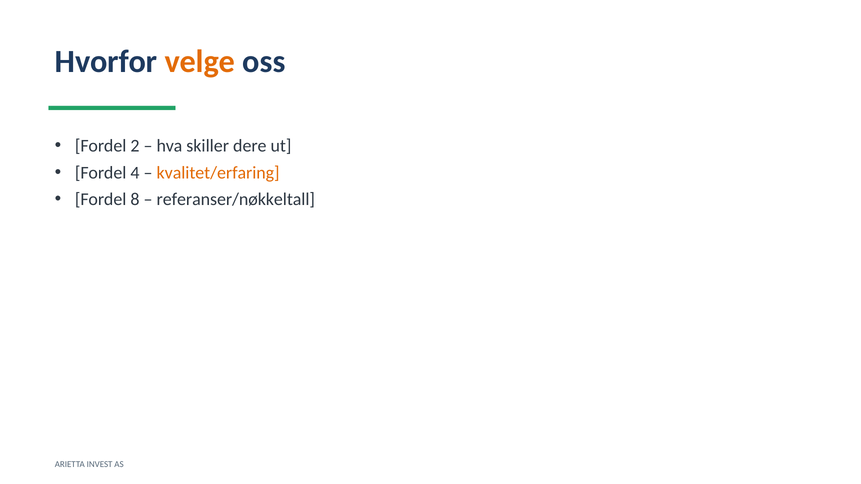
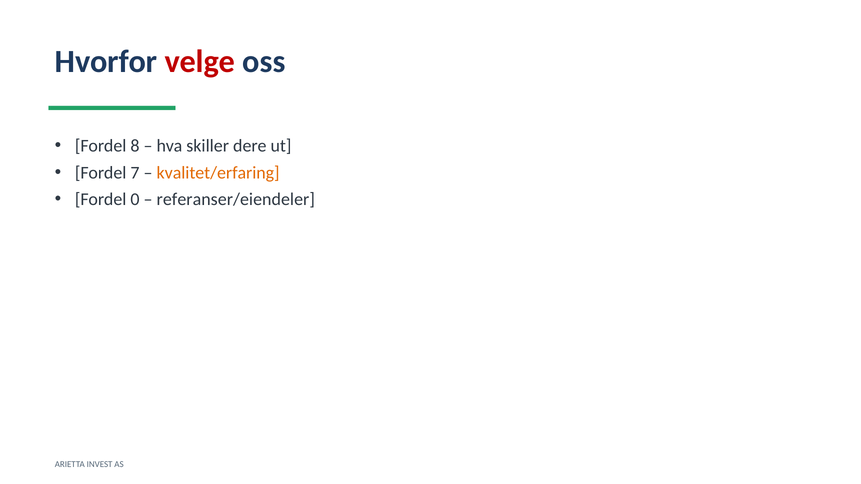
velge colour: orange -> red
2: 2 -> 8
4: 4 -> 7
8: 8 -> 0
referanser/nøkkeltall: referanser/nøkkeltall -> referanser/eiendeler
